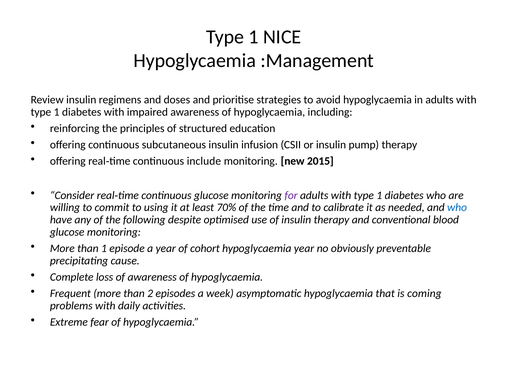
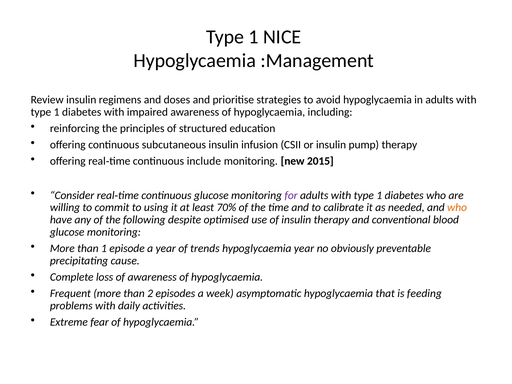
who at (457, 208) colour: blue -> orange
cohort: cohort -> trends
coming: coming -> feeding
